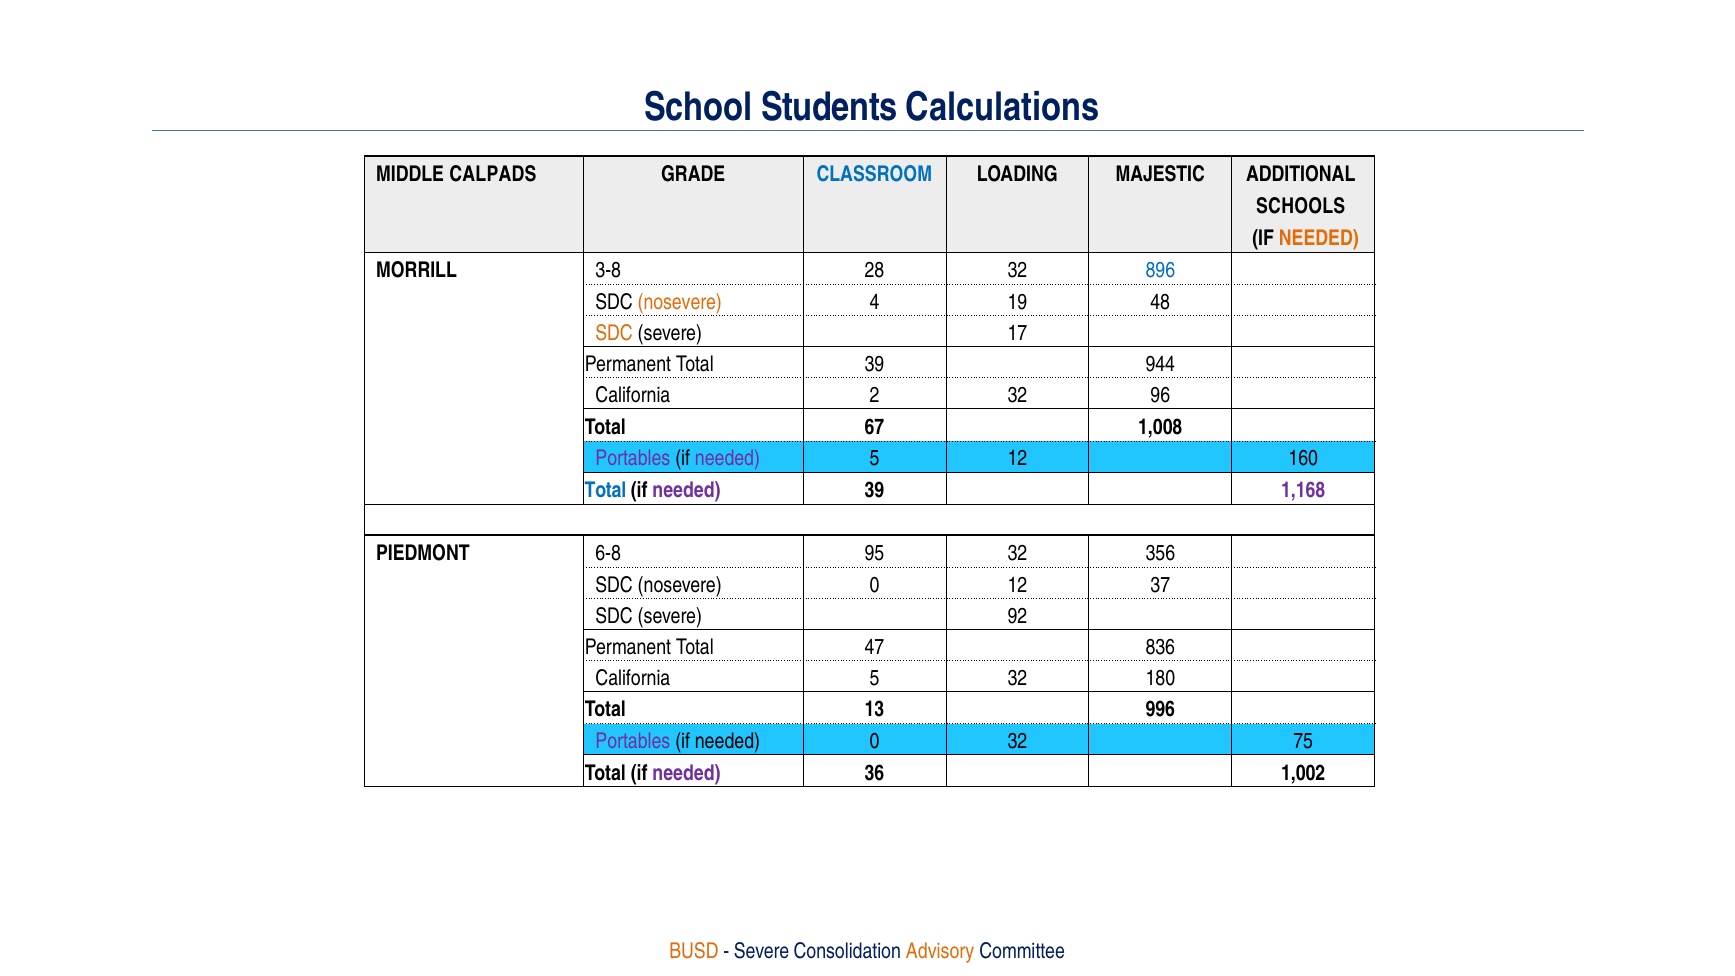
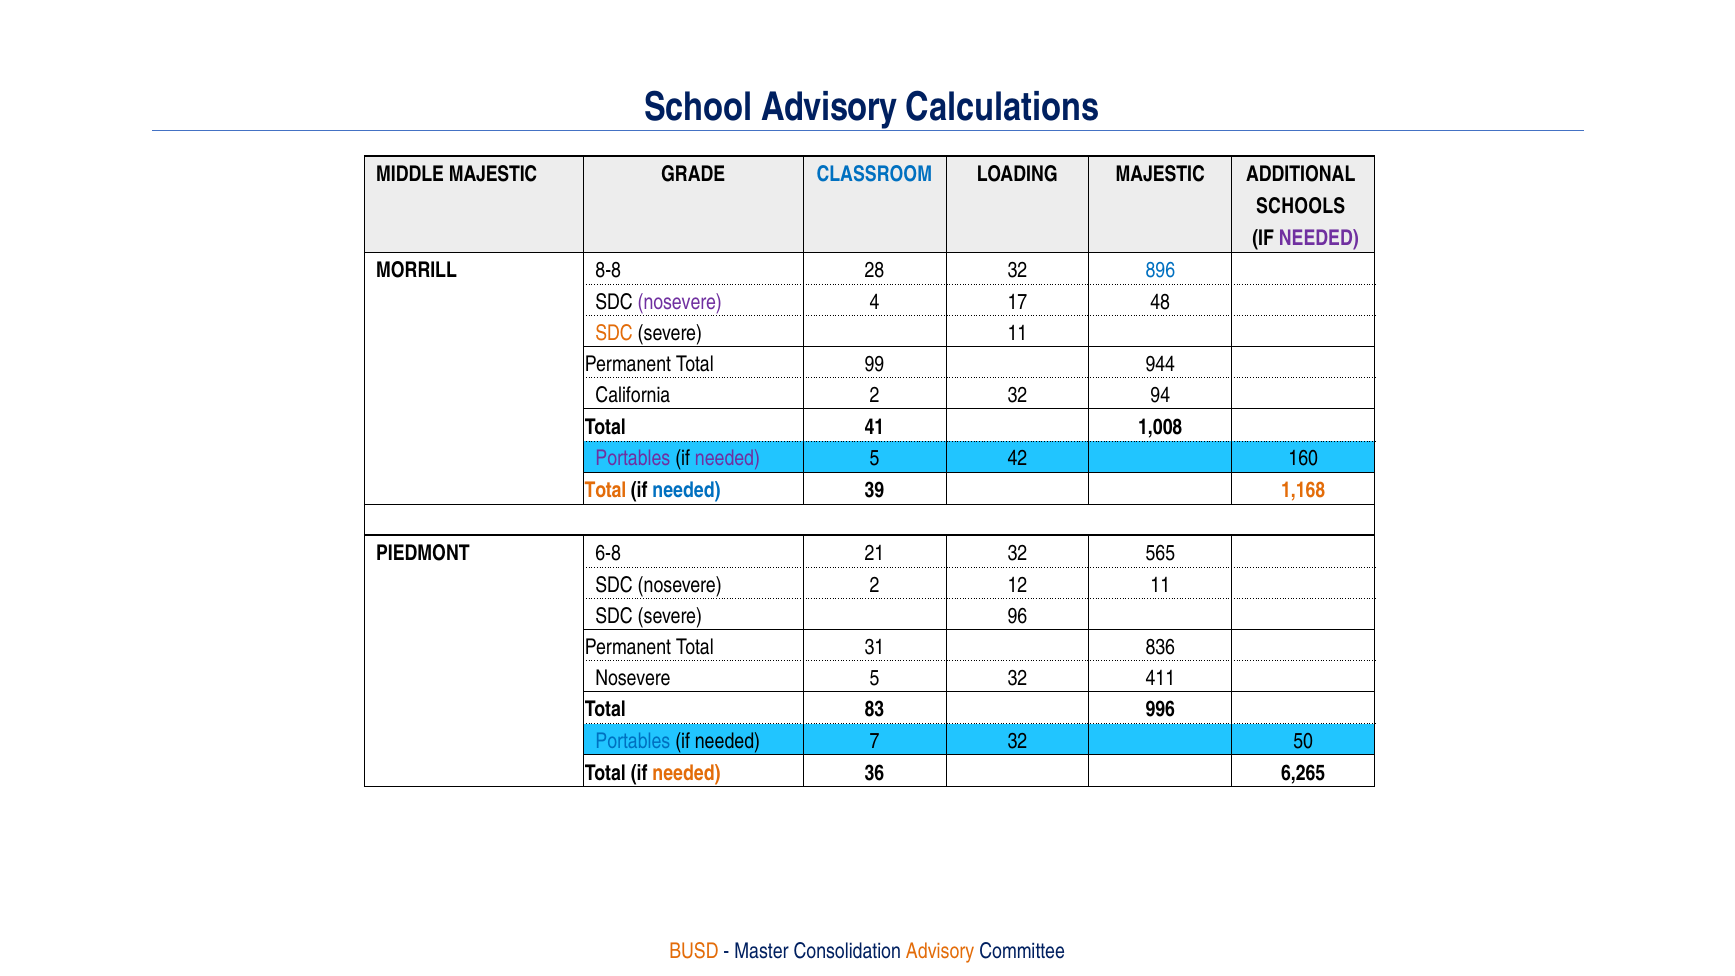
School Students: Students -> Advisory
MIDDLE CALPADS: CALPADS -> MAJESTIC
NEEDED at (1319, 239) colour: orange -> purple
3-8: 3-8 -> 8-8
nosevere at (680, 302) colour: orange -> purple
19: 19 -> 17
severe 17: 17 -> 11
Total 39: 39 -> 99
96: 96 -> 94
67: 67 -> 41
5 12: 12 -> 42
Total at (606, 490) colour: blue -> orange
needed at (686, 490) colour: purple -> blue
1,168 colour: purple -> orange
95: 95 -> 21
356: 356 -> 565
nosevere 0: 0 -> 2
12 37: 37 -> 11
92: 92 -> 96
47: 47 -> 31
California at (633, 678): California -> Nosevere
180: 180 -> 411
13: 13 -> 83
Portables at (633, 741) colour: purple -> blue
needed 0: 0 -> 7
75: 75 -> 50
needed at (686, 773) colour: purple -> orange
1,002: 1,002 -> 6,265
Severe at (762, 951): Severe -> Master
